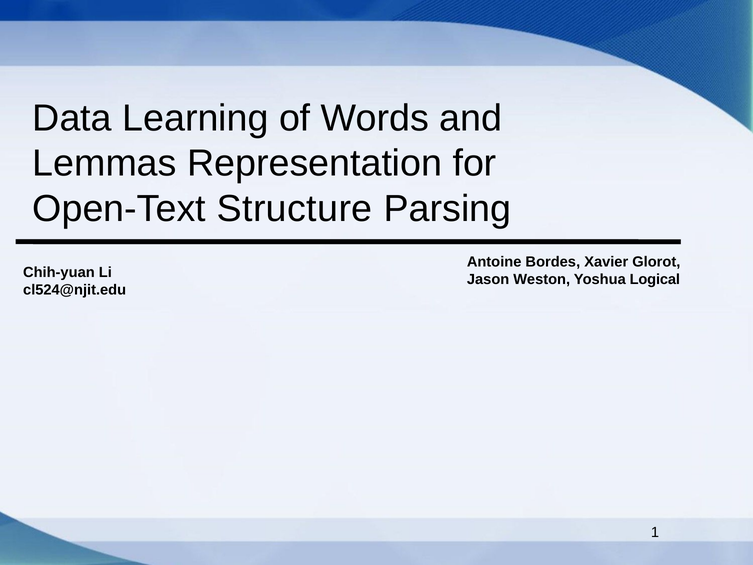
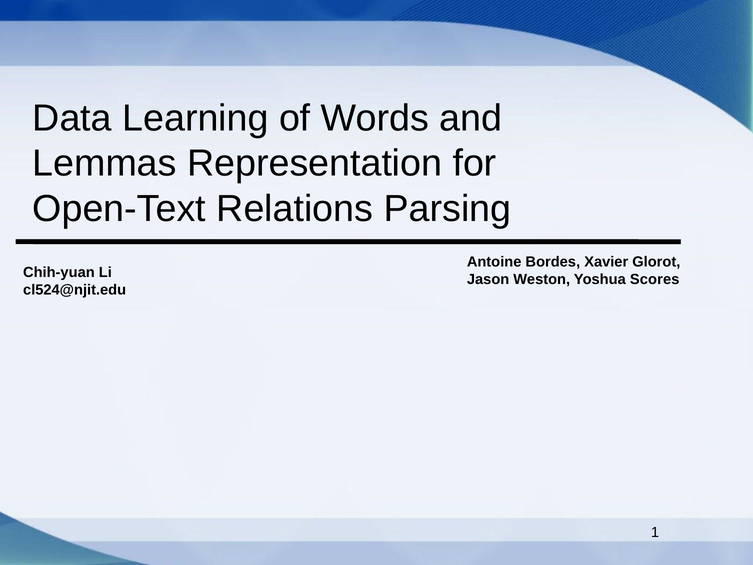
Structure: Structure -> Relations
Logical: Logical -> Scores
